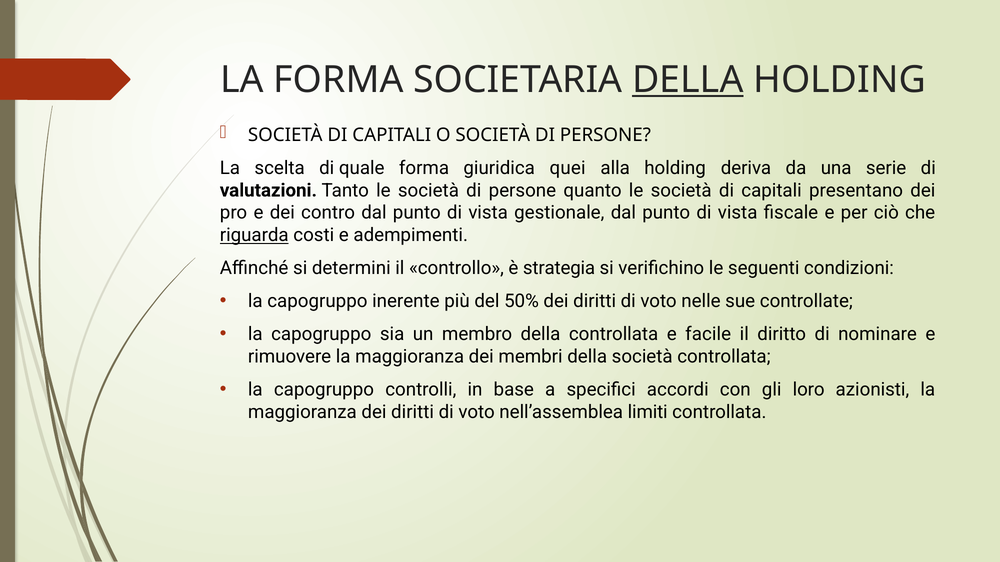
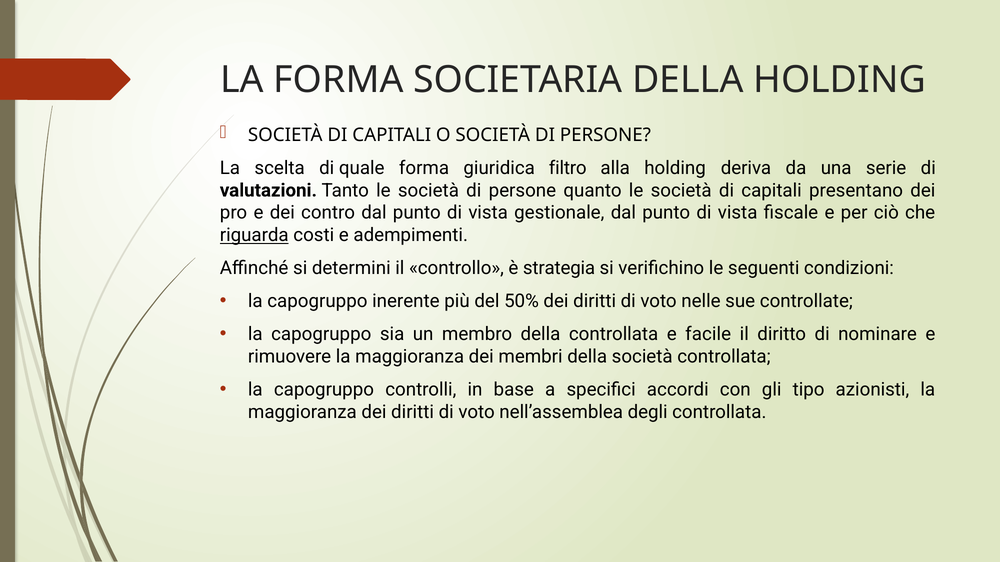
DELLA at (688, 80) underline: present -> none
quei: quei -> filtro
loro: loro -> tipo
limiti: limiti -> degli
